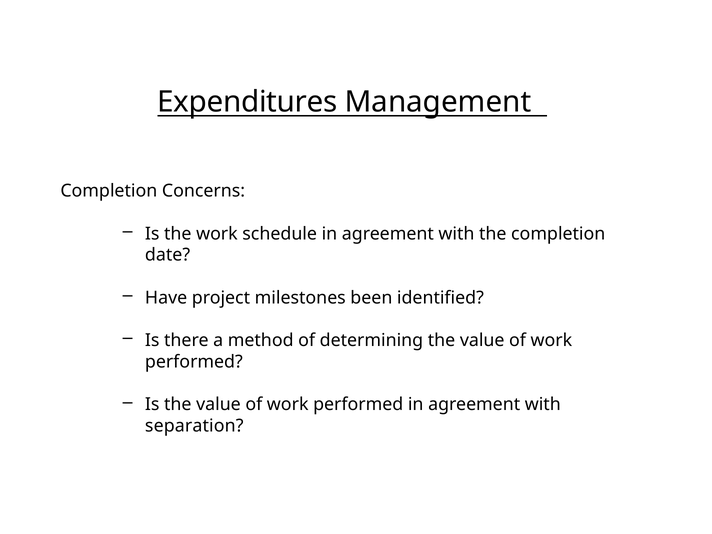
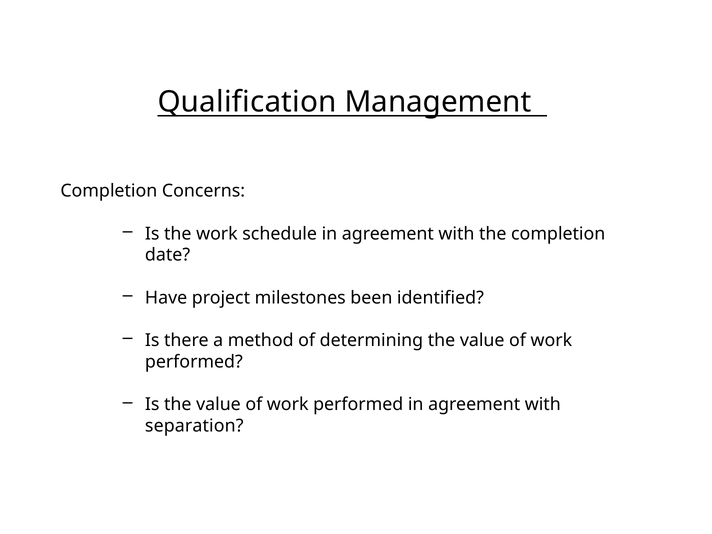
Expenditures: Expenditures -> Qualification
